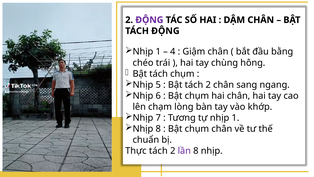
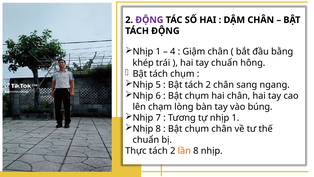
chéo: chéo -> khép
tay chùng: chùng -> chuẩn
khớp: khớp -> búng
lần colour: purple -> orange
